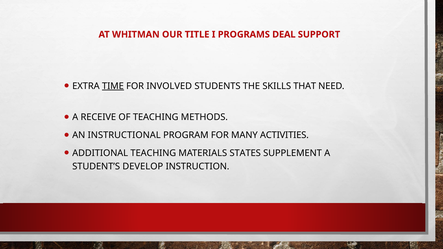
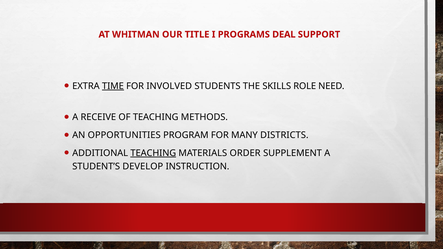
THAT: THAT -> ROLE
INSTRUCTIONAL: INSTRUCTIONAL -> OPPORTUNITIES
ACTIVITIES: ACTIVITIES -> DISTRICTS
TEACHING at (153, 153) underline: none -> present
STATES: STATES -> ORDER
